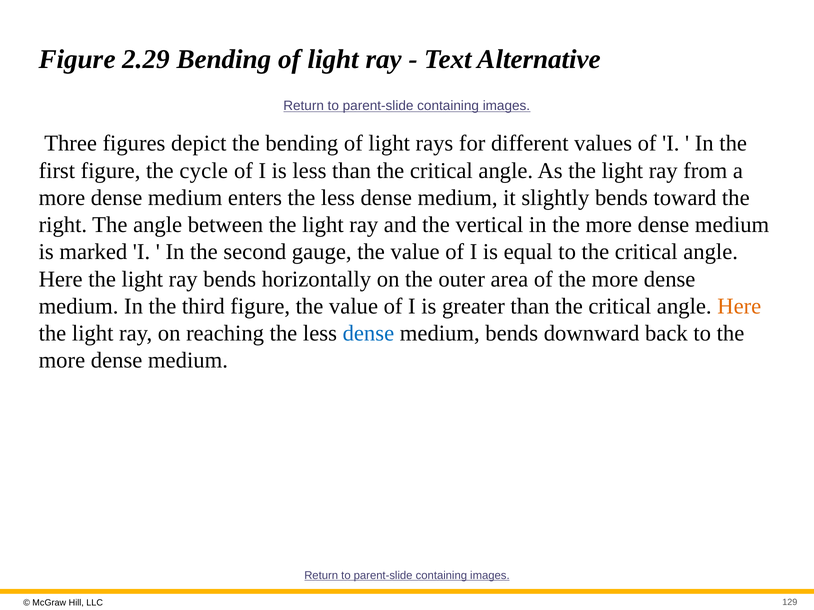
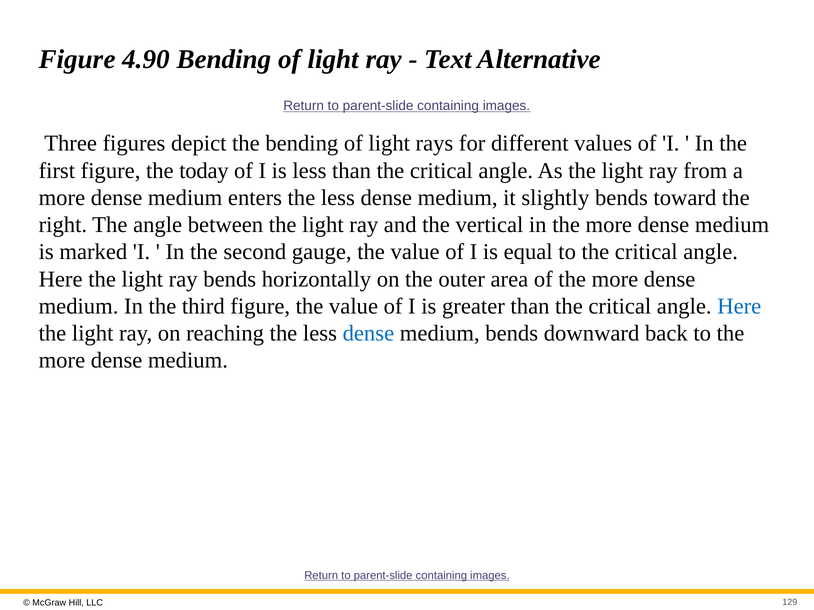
2.29: 2.29 -> 4.90
cycle: cycle -> today
Here at (739, 306) colour: orange -> blue
